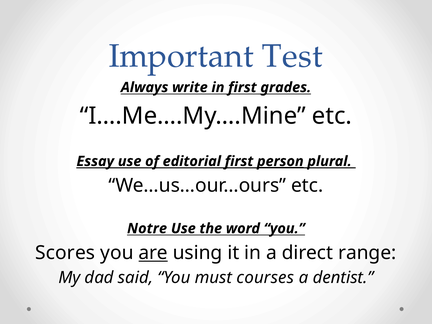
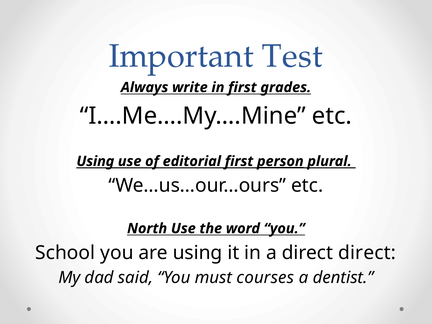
Essay at (95, 161): Essay -> Using
Notre: Notre -> North
Scores: Scores -> School
are underline: present -> none
direct range: range -> direct
